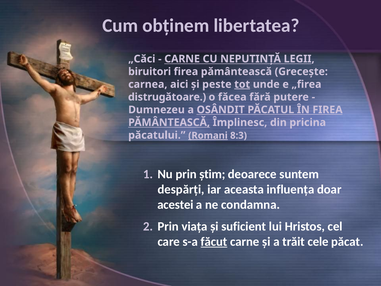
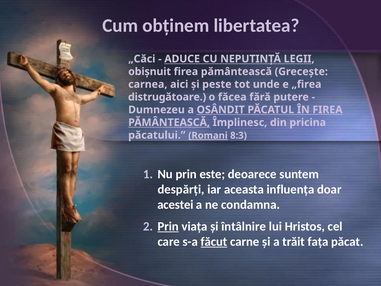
CARNE at (182, 59): CARNE -> ADUCE
biruitori: biruitori -> obişnuit
tot underline: present -> none
ştim: ştim -> este
Prin at (168, 226) underline: none -> present
suficient: suficient -> întâlnire
cele: cele -> faţa
